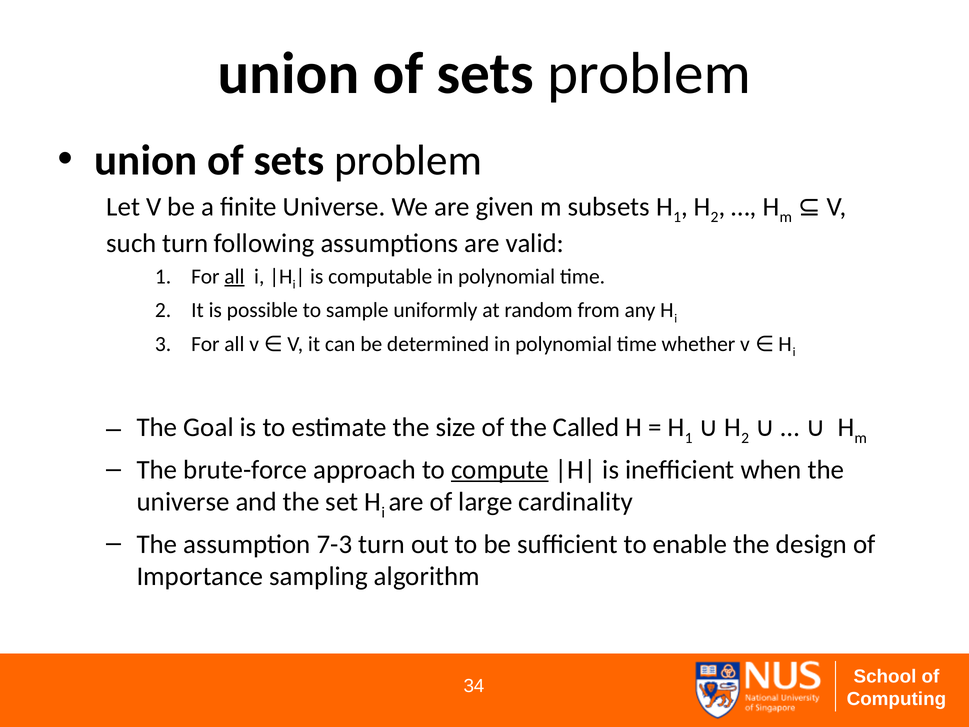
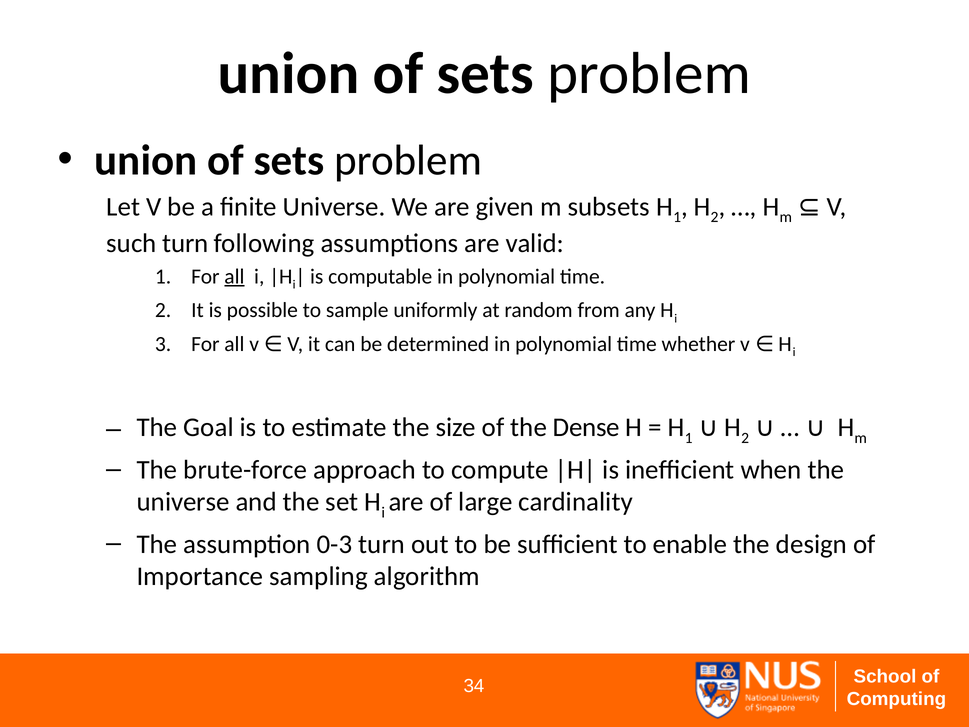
Called: Called -> Dense
compute underline: present -> none
7-3: 7-3 -> 0-3
